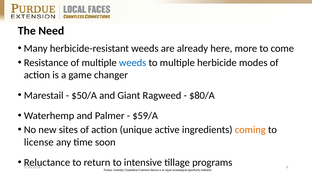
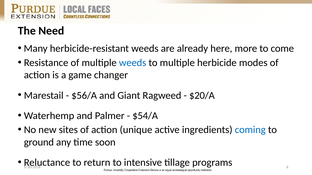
$50/A: $50/A -> $56/A
$80/A: $80/A -> $20/A
$59/A: $59/A -> $54/A
coming colour: orange -> blue
license: license -> ground
